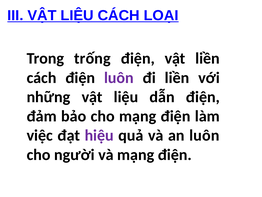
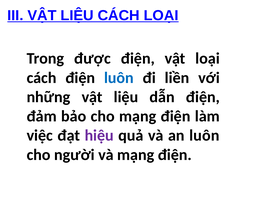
trống: trống -> được
vật liền: liền -> loại
luôn at (119, 78) colour: purple -> blue
